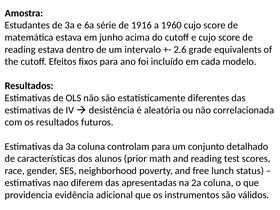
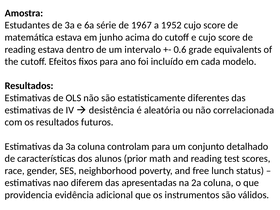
1916: 1916 -> 1967
1960: 1960 -> 1952
2.6: 2.6 -> 0.6
